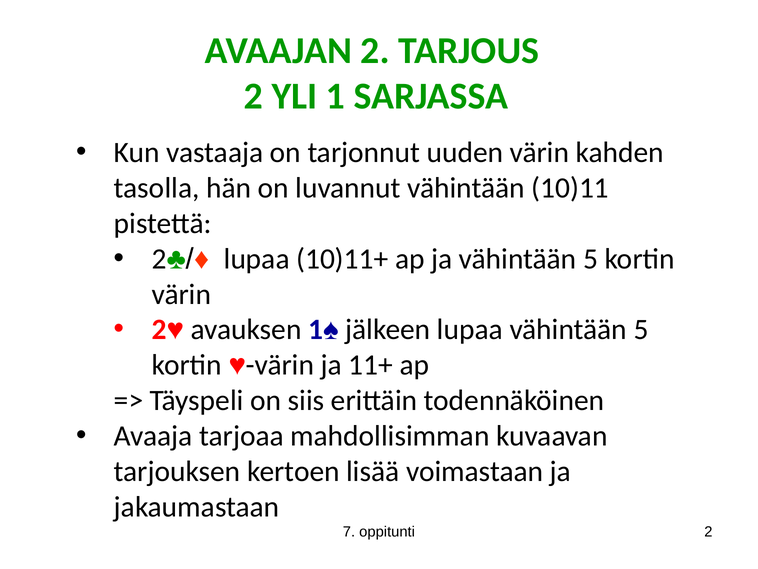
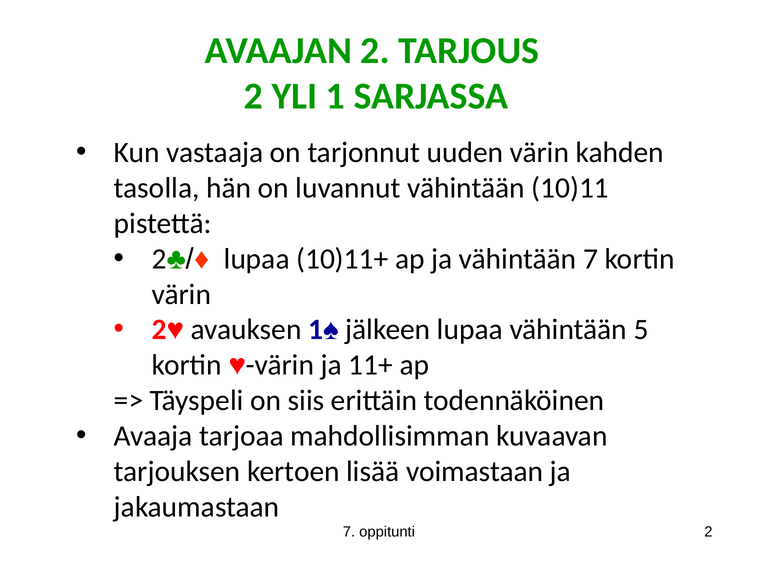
ja vähintään 5: 5 -> 7
